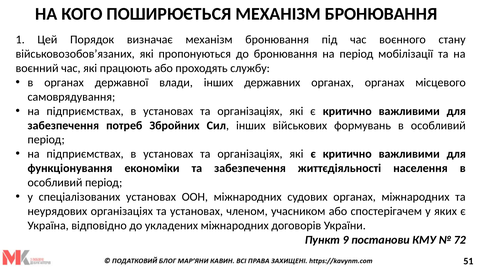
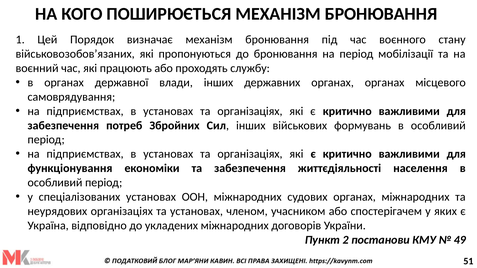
9: 9 -> 2
72: 72 -> 49
